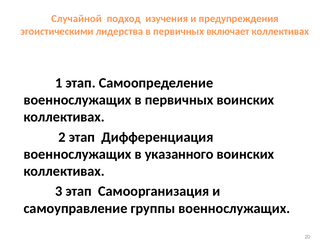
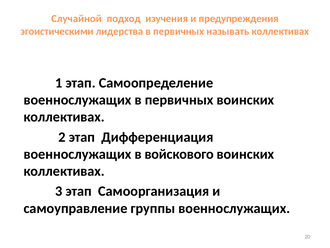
включает: включает -> называть
указанного: указанного -> войскового
